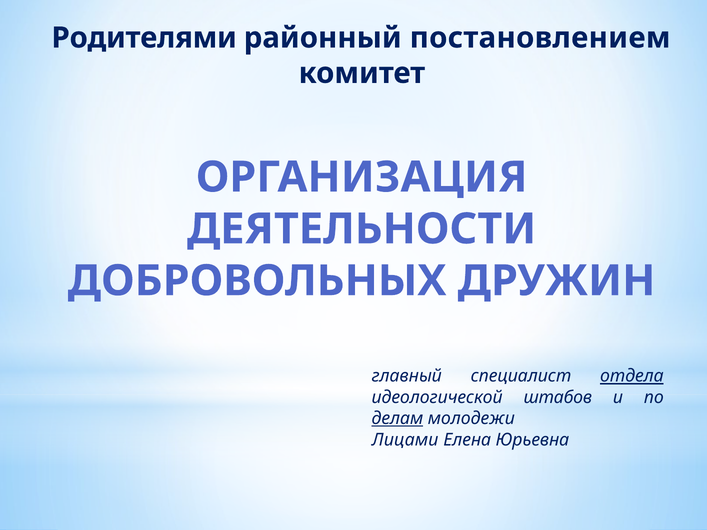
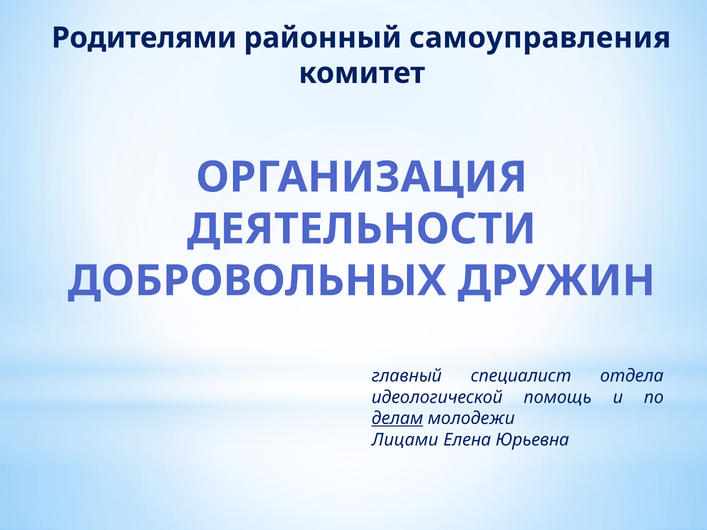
постановлением: постановлением -> самоуправления
отдела underline: present -> none
штабов: штабов -> помощь
